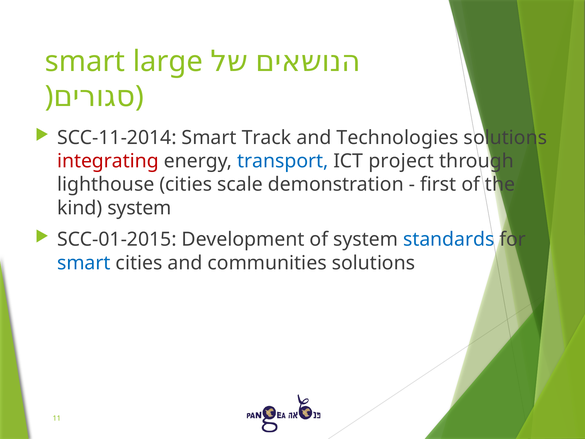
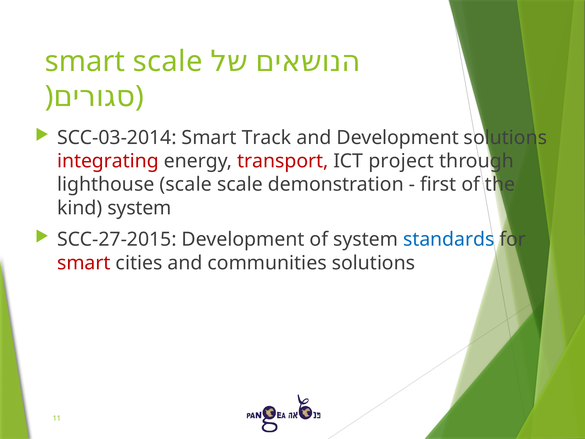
smart large: large -> scale
SCC-11-2014: SCC-11-2014 -> SCC-03-2014
and Technologies: Technologies -> Development
transport colour: blue -> red
lighthouse cities: cities -> scale
SCC-01-2015: SCC-01-2015 -> SCC-27-2015
smart at (84, 263) colour: blue -> red
